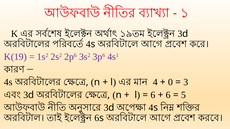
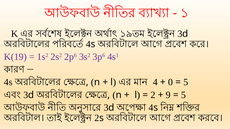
3 at (186, 82): 3 -> 5
6 at (153, 95): 6 -> 2
6 at (168, 95): 6 -> 9
6 at (97, 118): 6 -> 2
